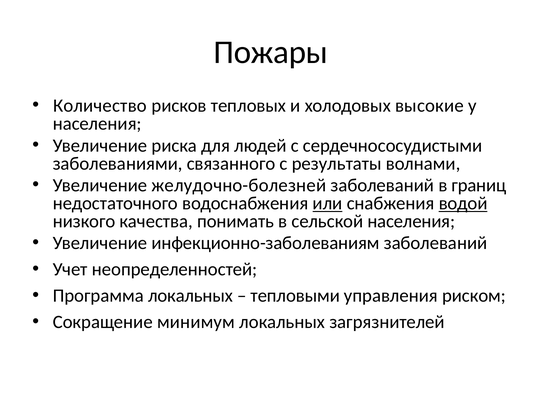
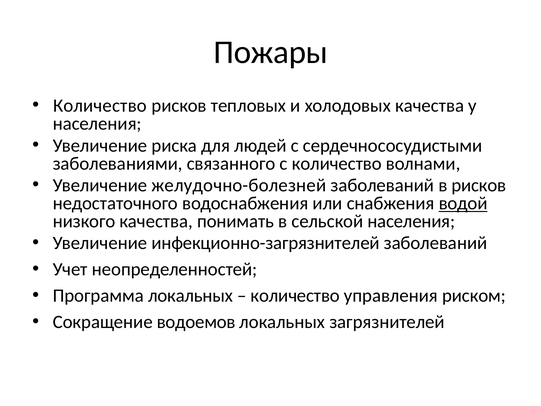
холодовых высокие: высокие -> качества
с результаты: результаты -> количество
в границ: границ -> рисков
или underline: present -> none
инфекционно-заболеваниям: инфекционно-заболеваниям -> инфекционно-загрязнителей
тепловыми at (295, 295): тепловыми -> количество
минимум: минимум -> водоемов
